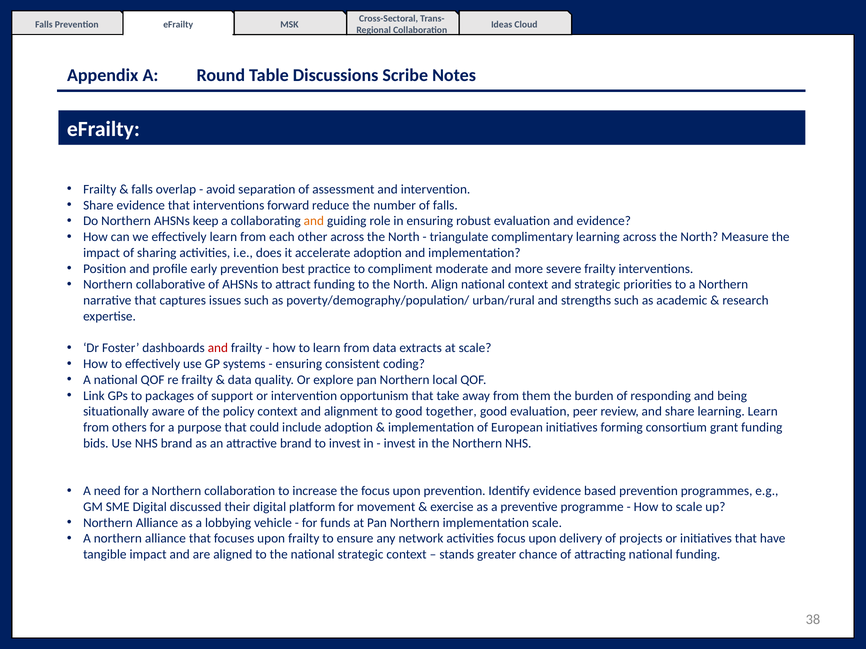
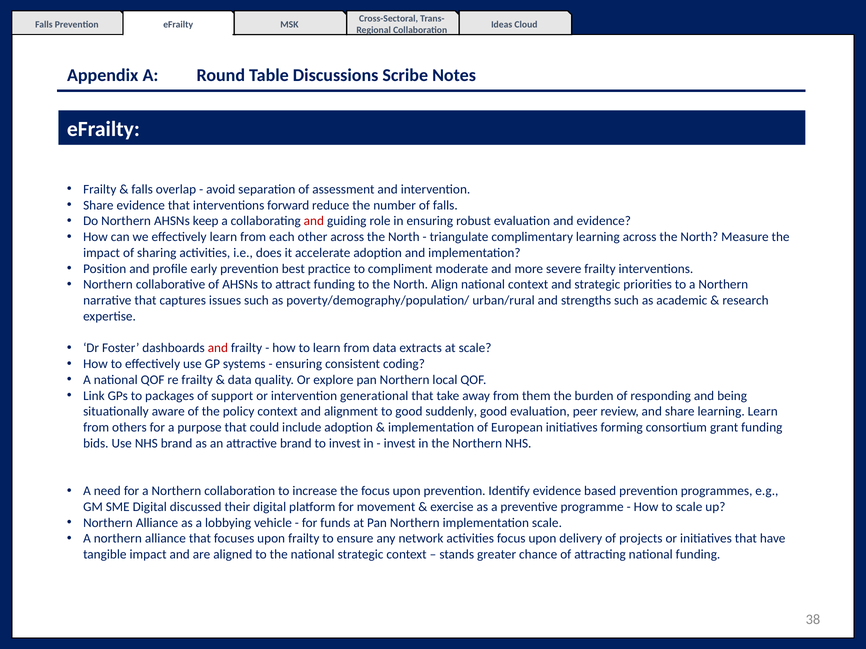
and at (314, 221) colour: orange -> red
opportunism: opportunism -> generational
together: together -> suddenly
